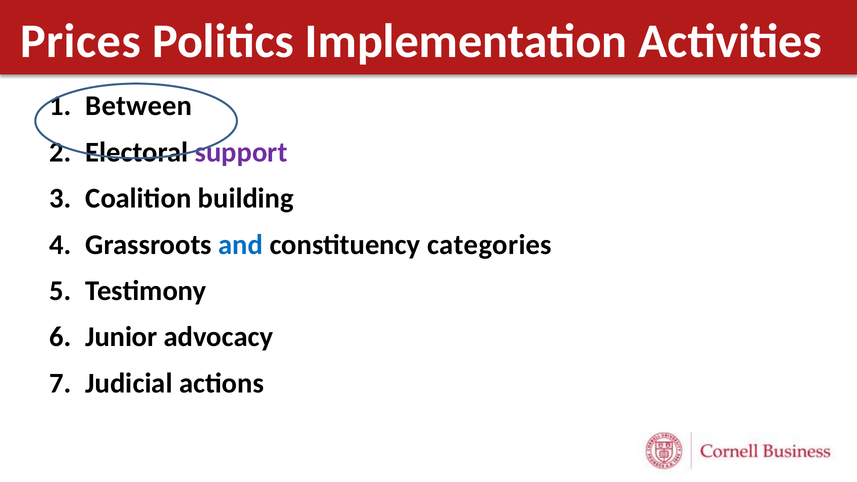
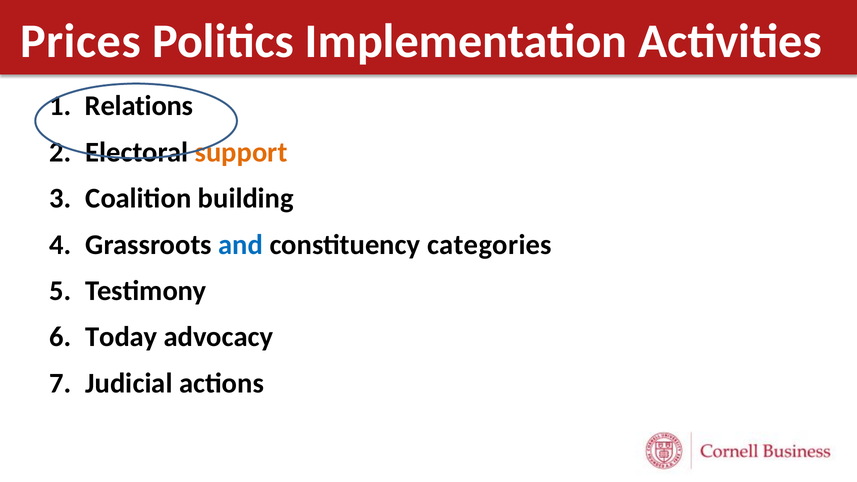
Between: Between -> Relations
support colour: purple -> orange
Junior: Junior -> Today
